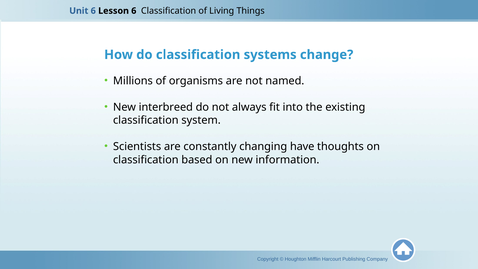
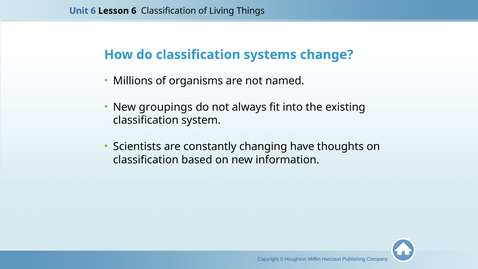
interbreed: interbreed -> groupings
